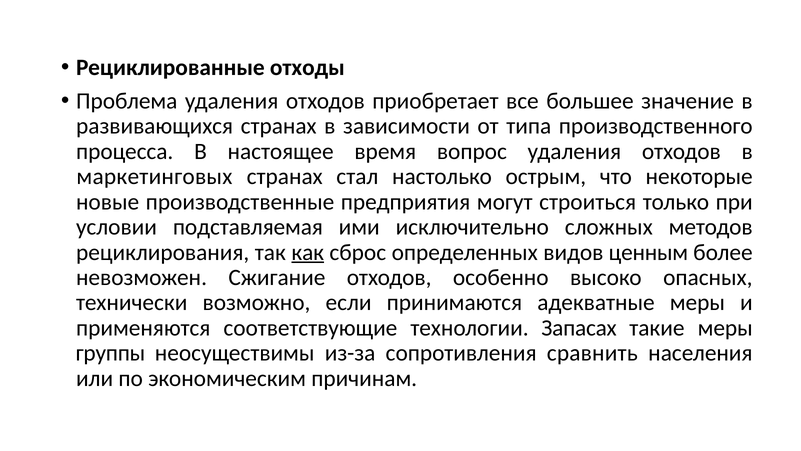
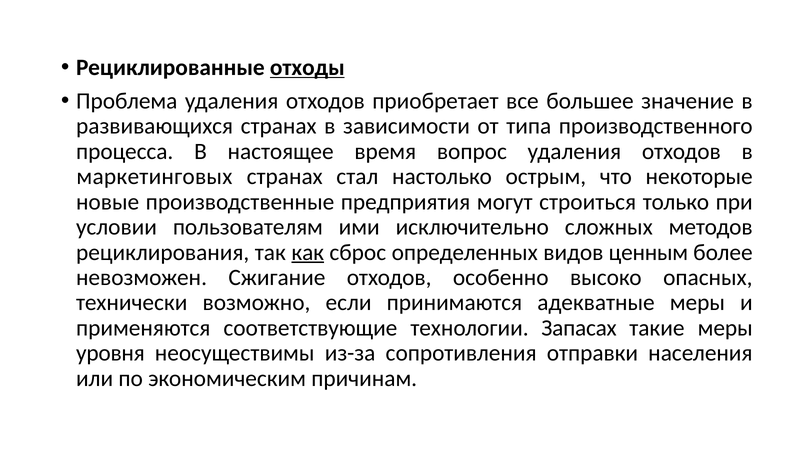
отходы underline: none -> present
подставляемая: подставляемая -> пользователям
группы: группы -> уровня
сравнить: сравнить -> отправки
